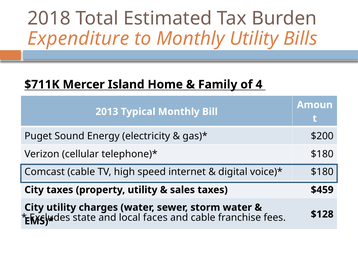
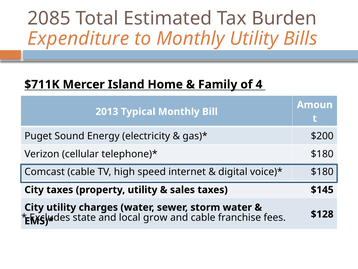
2018: 2018 -> 2085
$459: $459 -> $145
faces: faces -> grow
